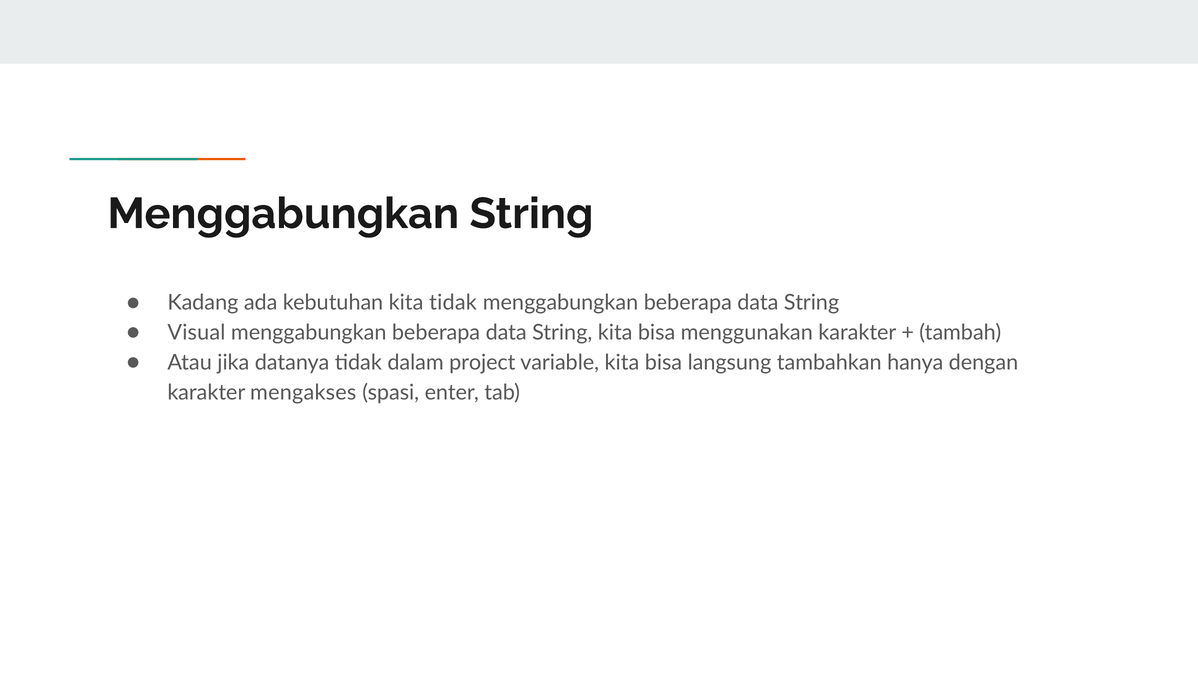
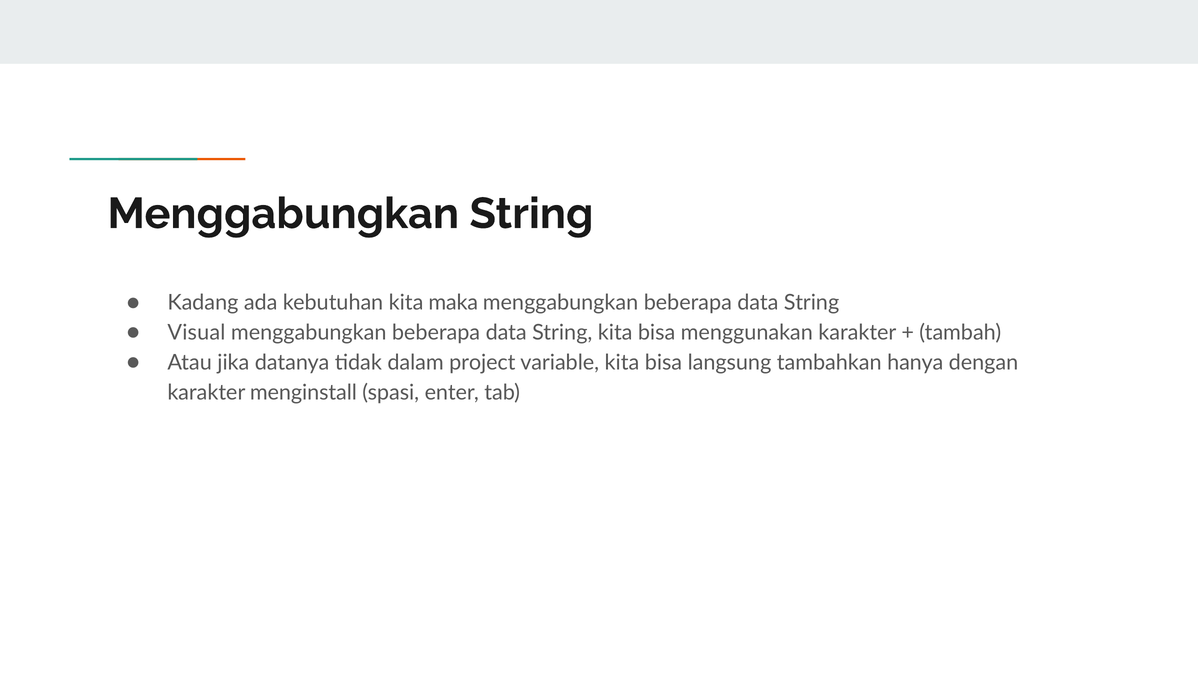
kita tidak: tidak -> maka
mengakses: mengakses -> menginstall
